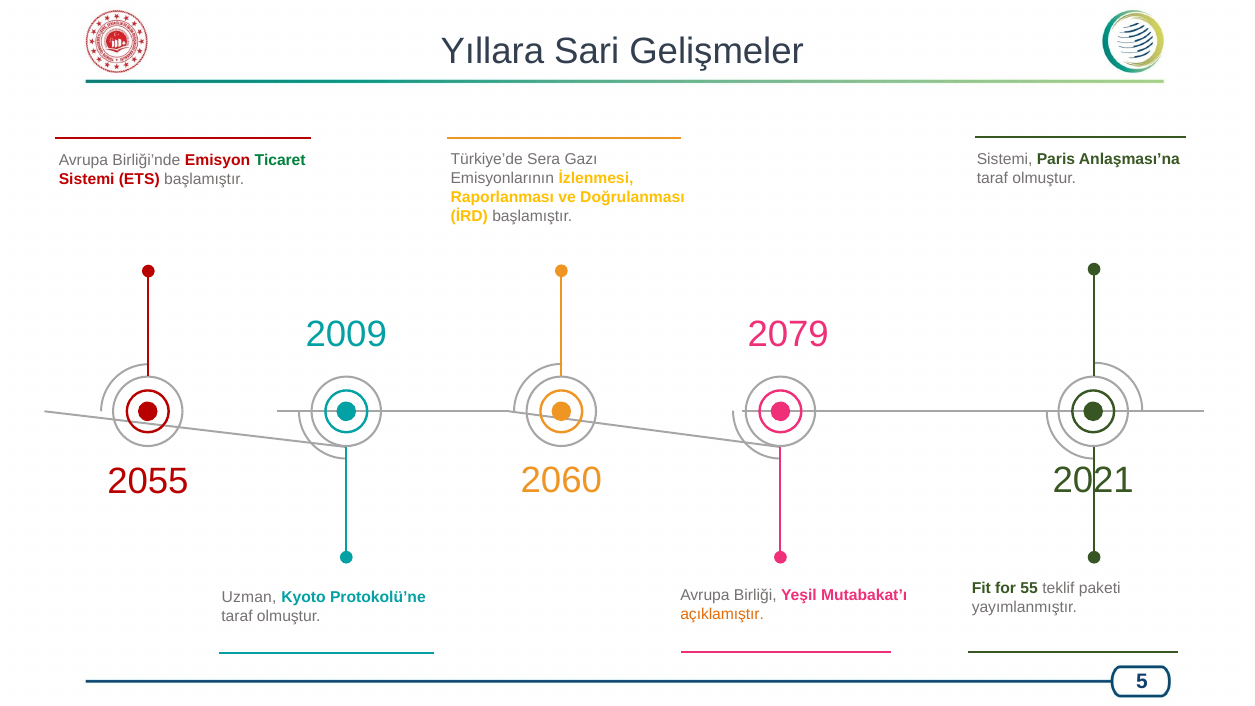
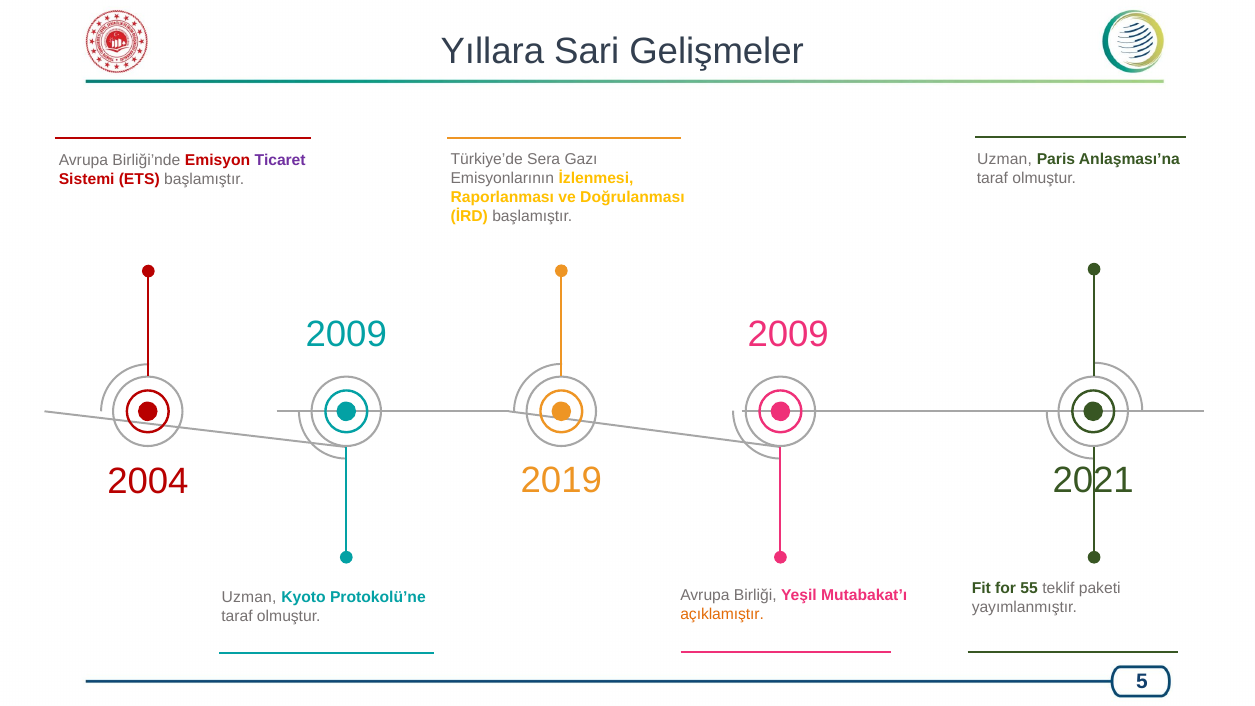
Sistemi at (1005, 159): Sistemi -> Uzman
Ticaret colour: green -> purple
2079 at (788, 334): 2079 -> 2009
2060: 2060 -> 2019
2055: 2055 -> 2004
